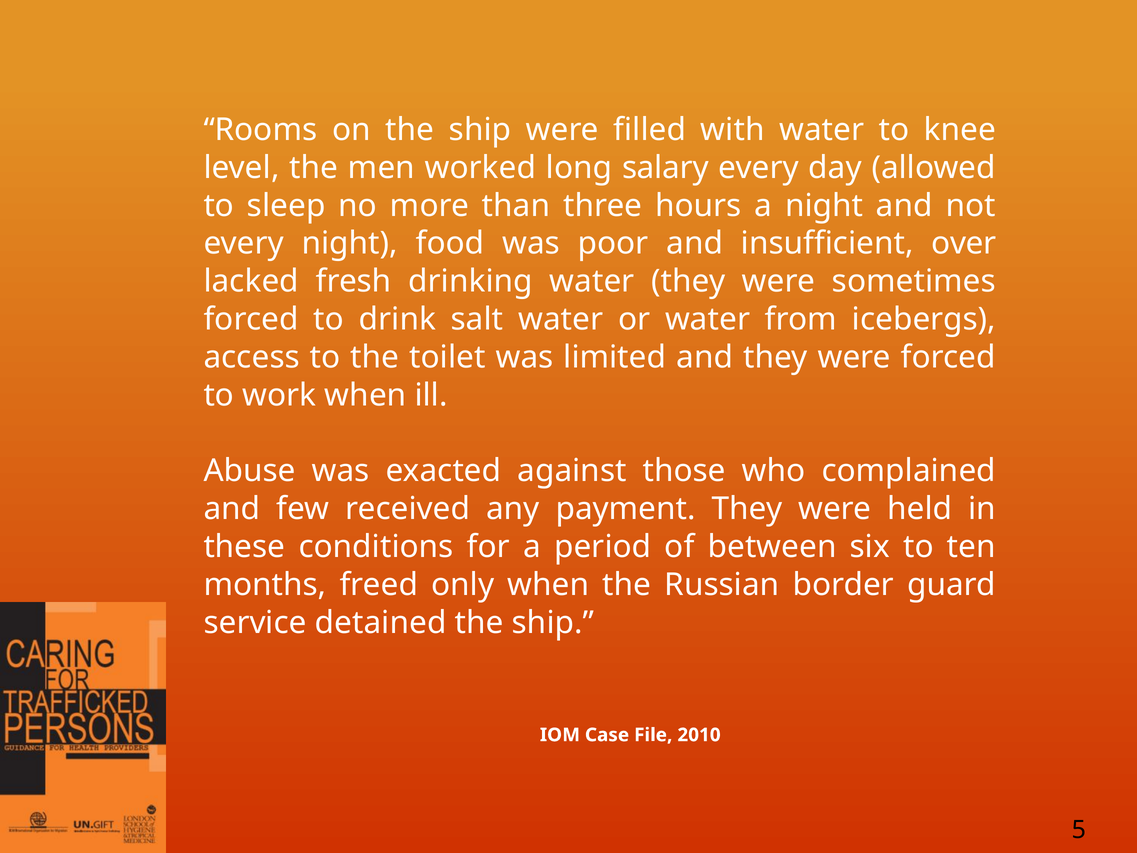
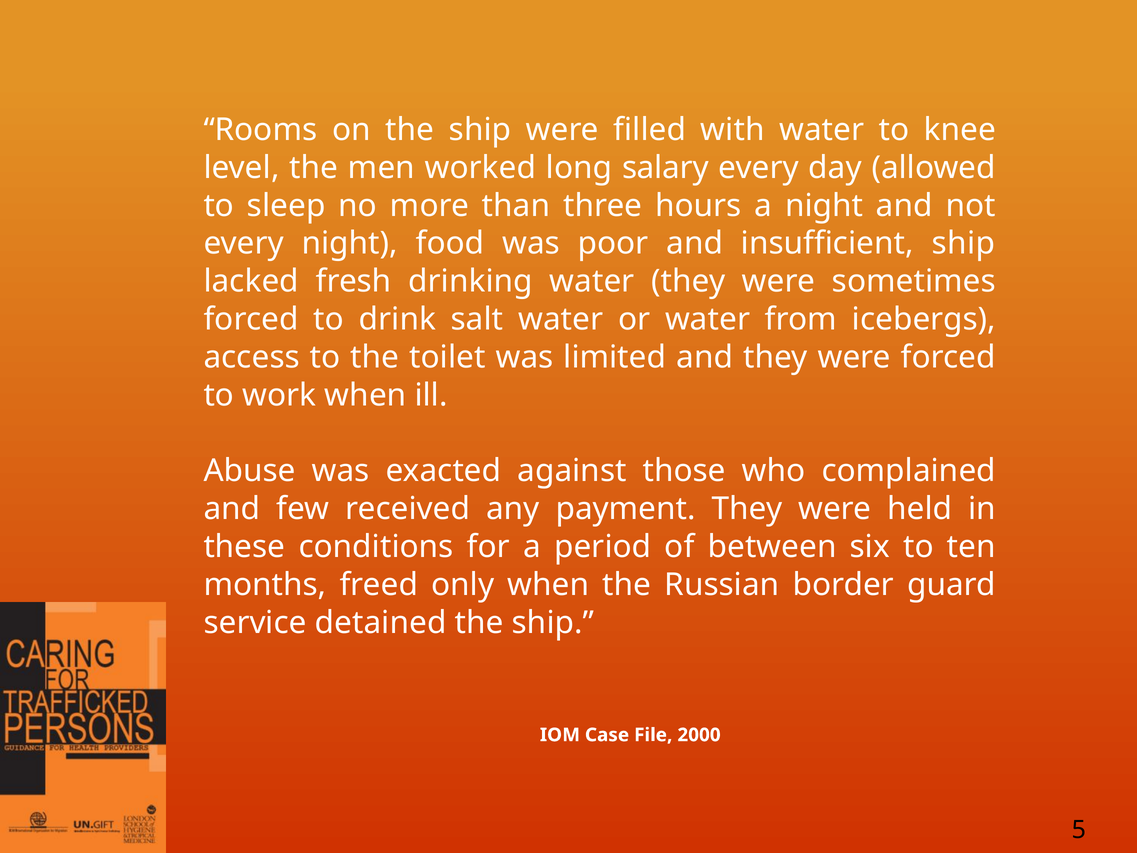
insufficient over: over -> ship
2010: 2010 -> 2000
